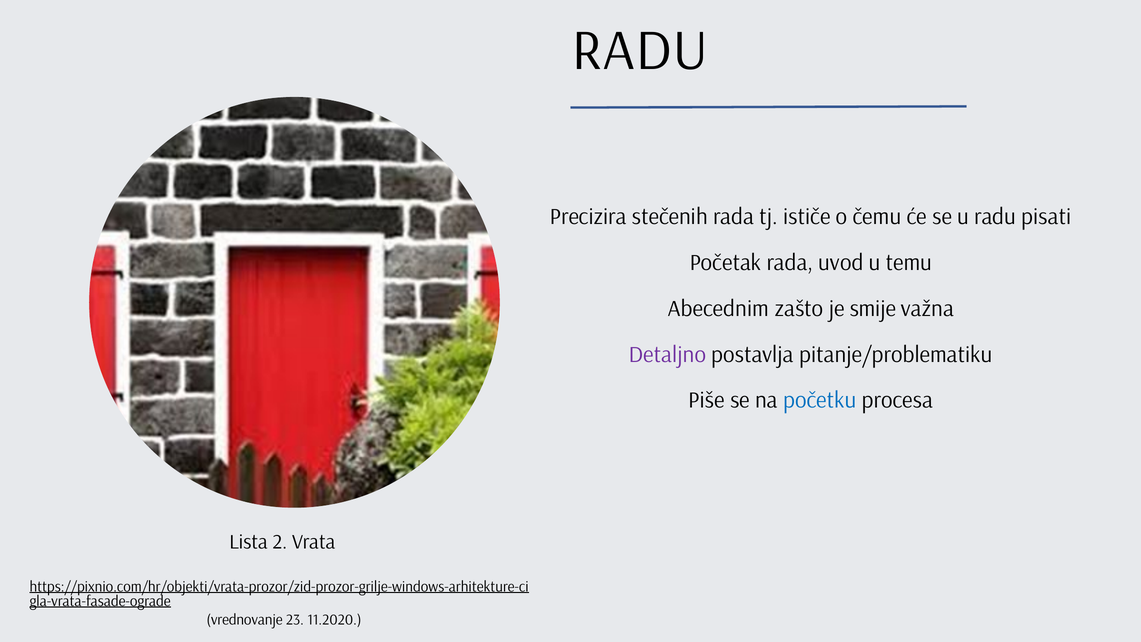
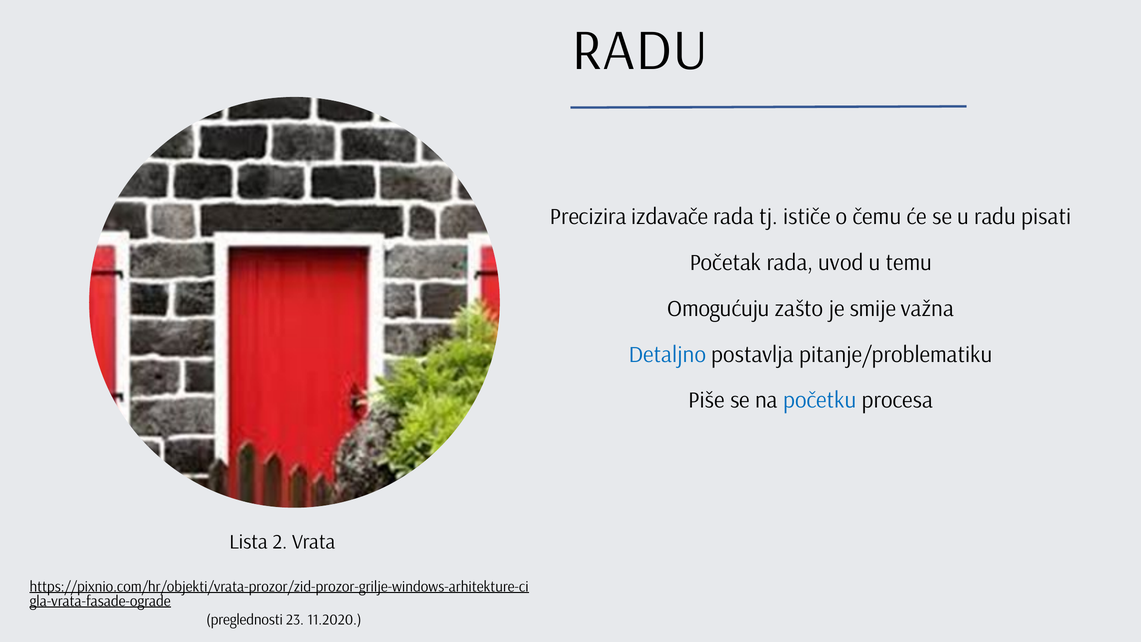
stečenih: stečenih -> izdavače
Abecednim: Abecednim -> Omogućuju
Detaljno colour: purple -> blue
vrednovanje: vrednovanje -> preglednosti
